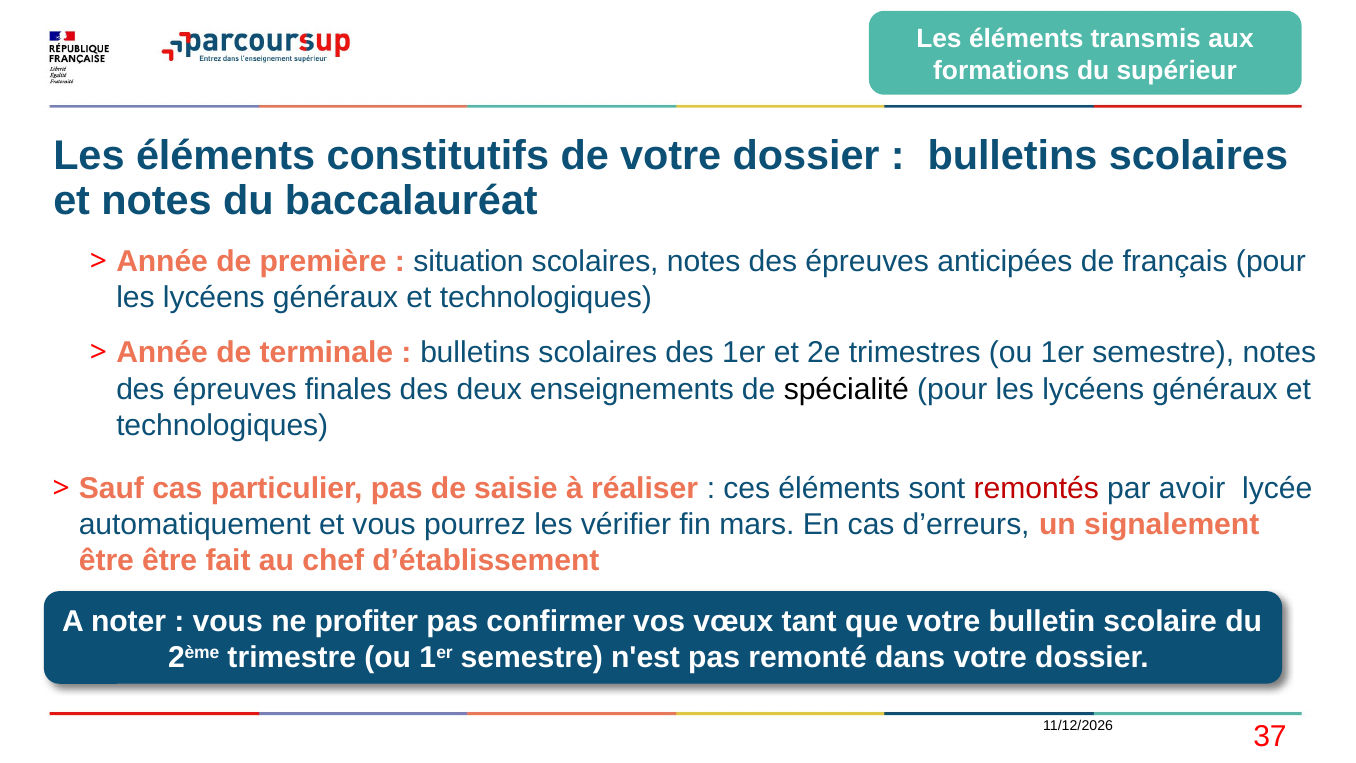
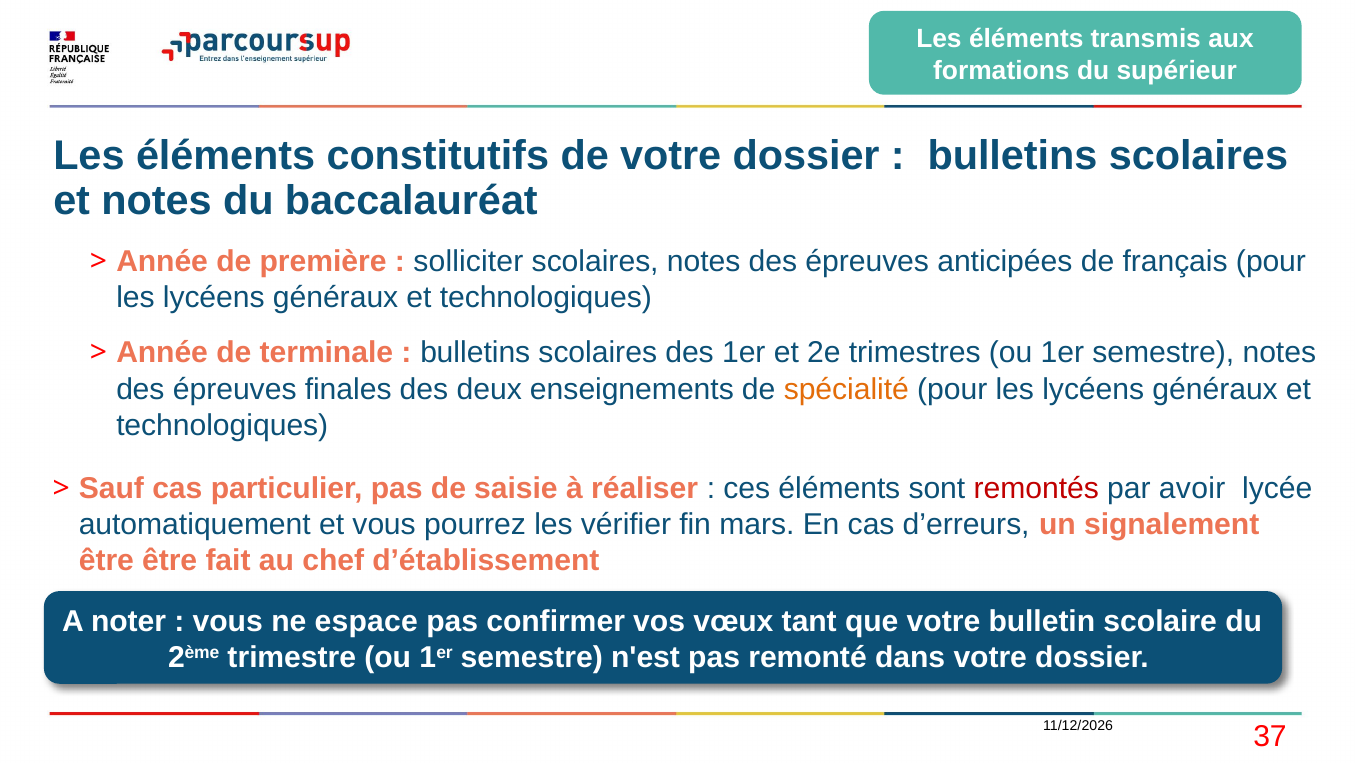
situation: situation -> solliciter
spécialité colour: black -> orange
profiter: profiter -> espace
